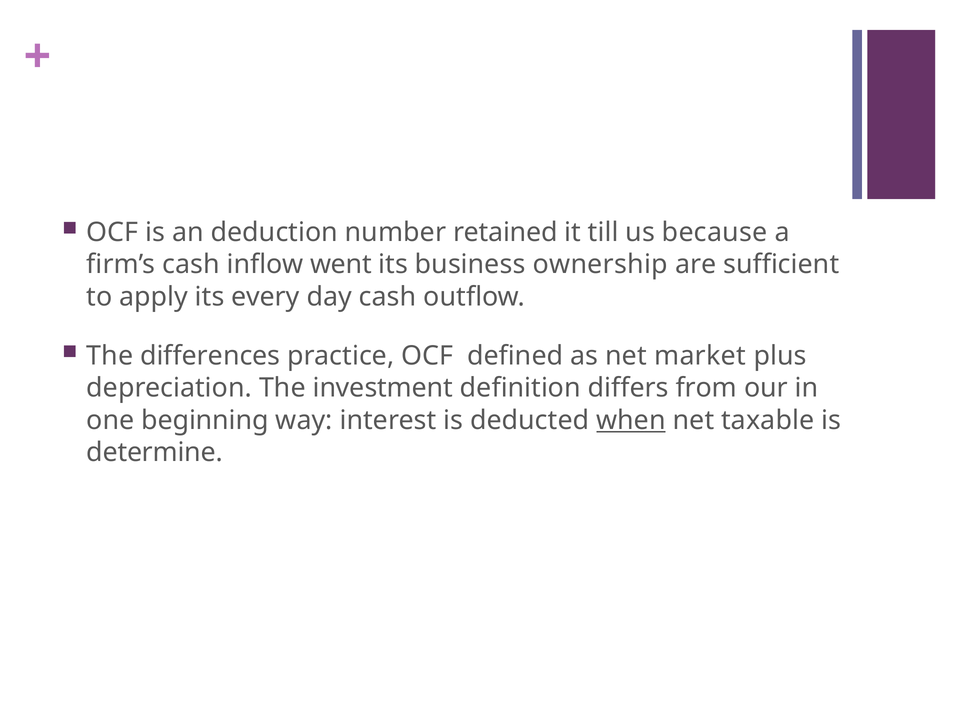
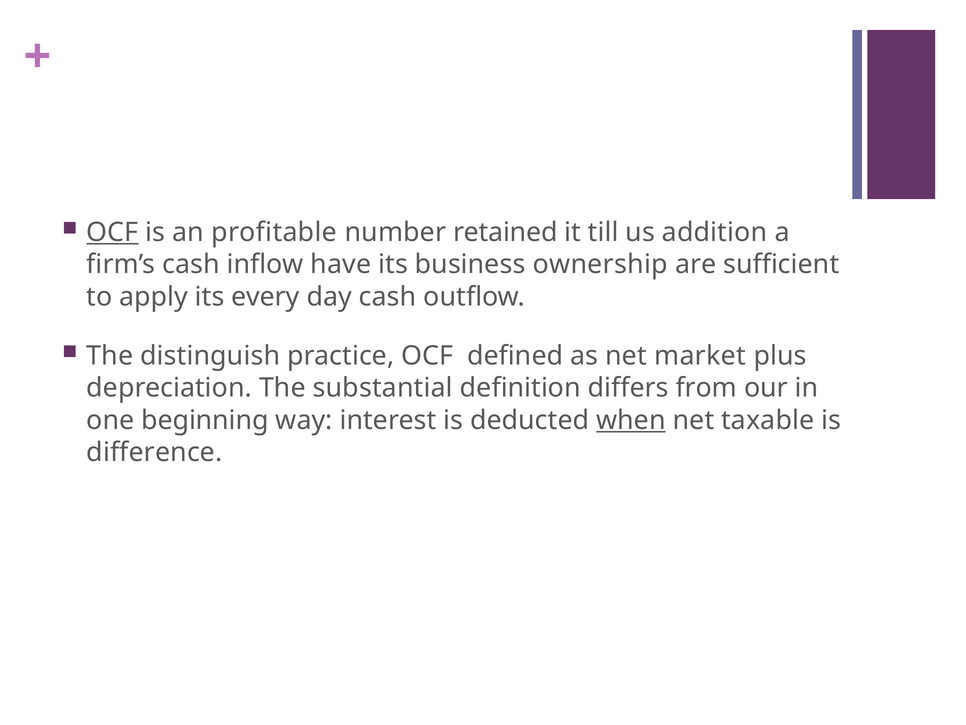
OCF at (112, 232) underline: none -> present
deduction: deduction -> profitable
because: because -> addition
went: went -> have
differences: differences -> distinguish
investment: investment -> substantial
determine: determine -> difference
